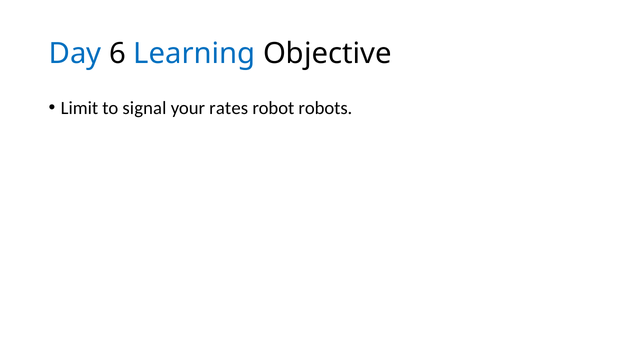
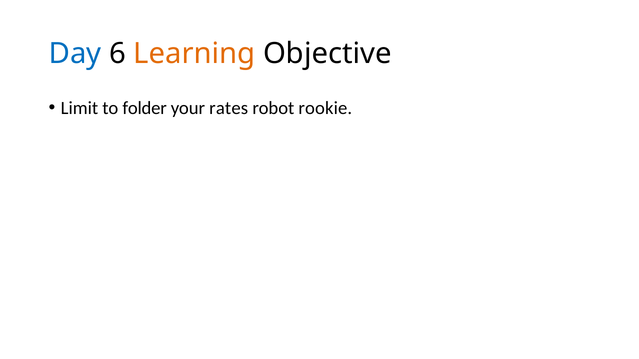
Learning colour: blue -> orange
signal: signal -> folder
robots: robots -> rookie
